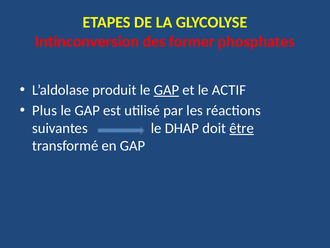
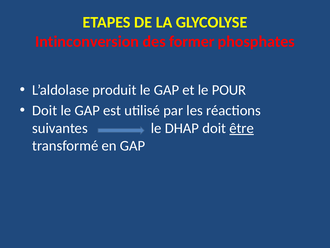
GAP at (166, 90) underline: present -> none
ACTIF: ACTIF -> POUR
Plus at (45, 110): Plus -> Doit
